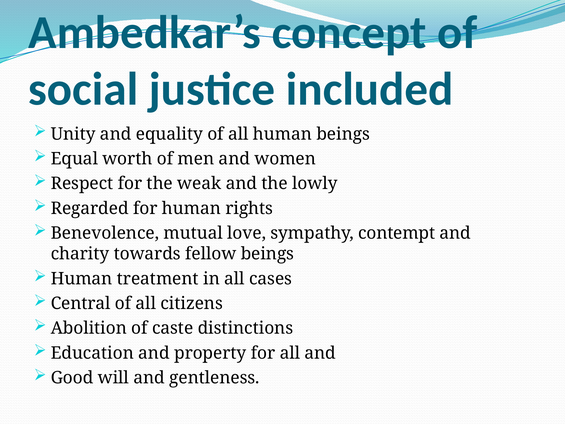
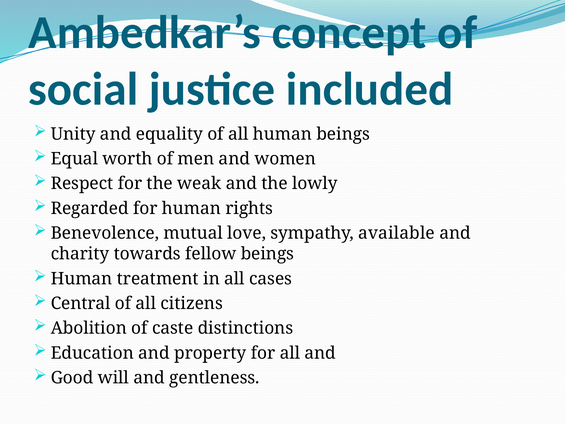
contempt: contempt -> available
